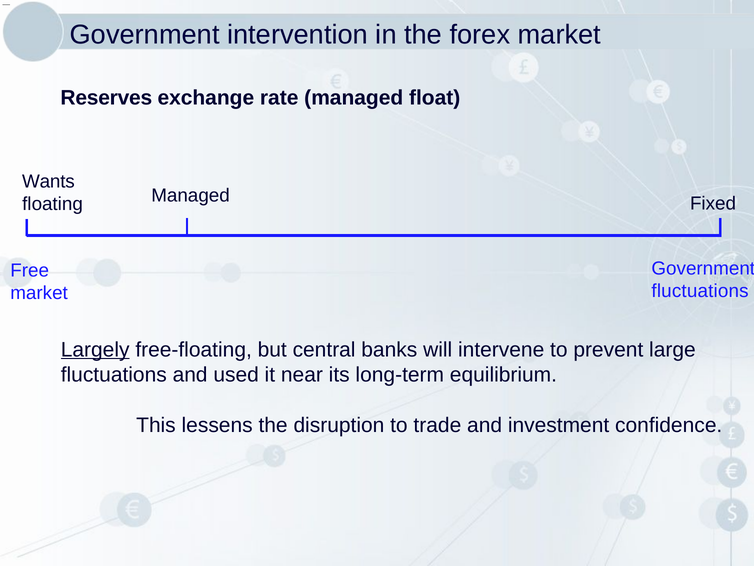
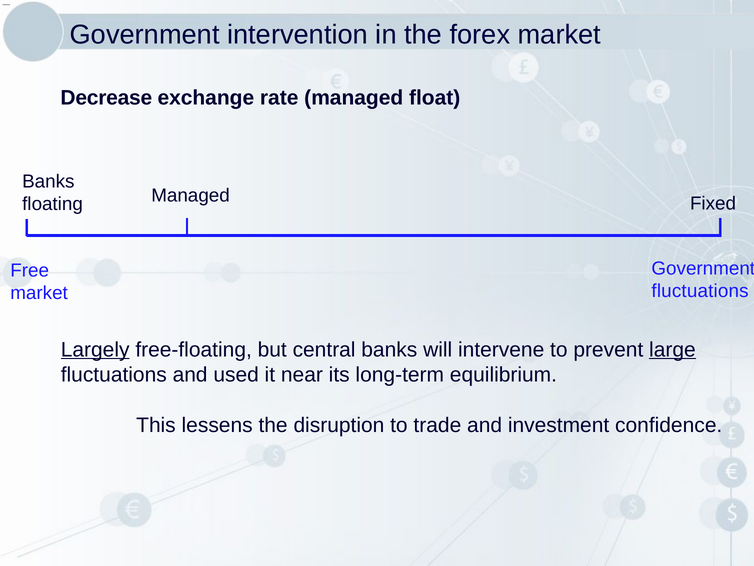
Reserves: Reserves -> Decrease
Wants at (48, 181): Wants -> Banks
large underline: none -> present
